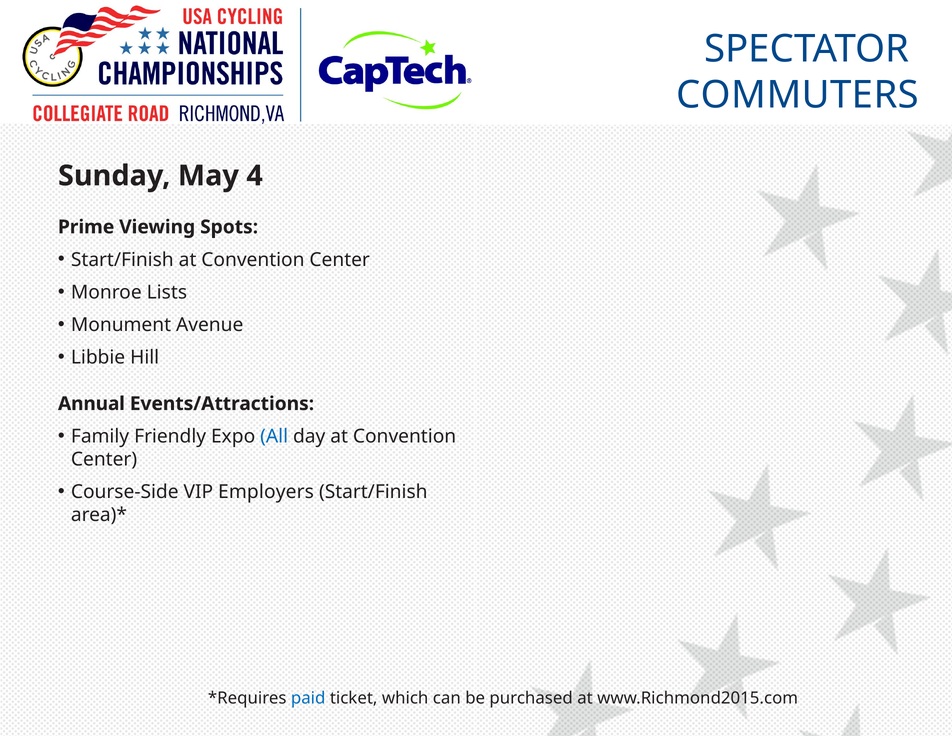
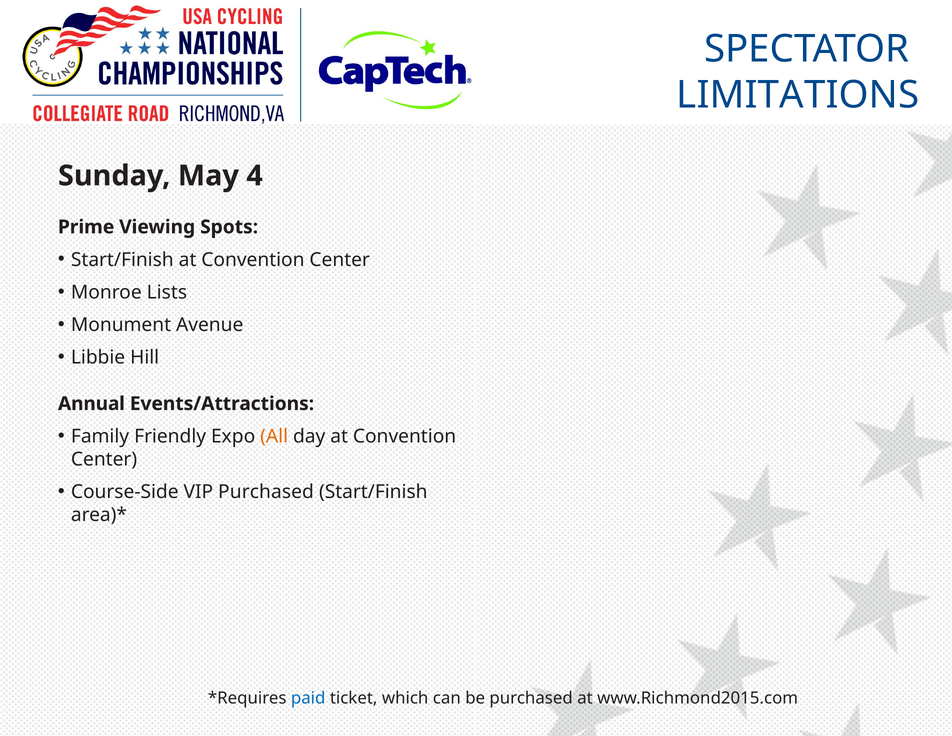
COMMUTERS: COMMUTERS -> LIMITATIONS
All colour: blue -> orange
VIP Employers: Employers -> Purchased
